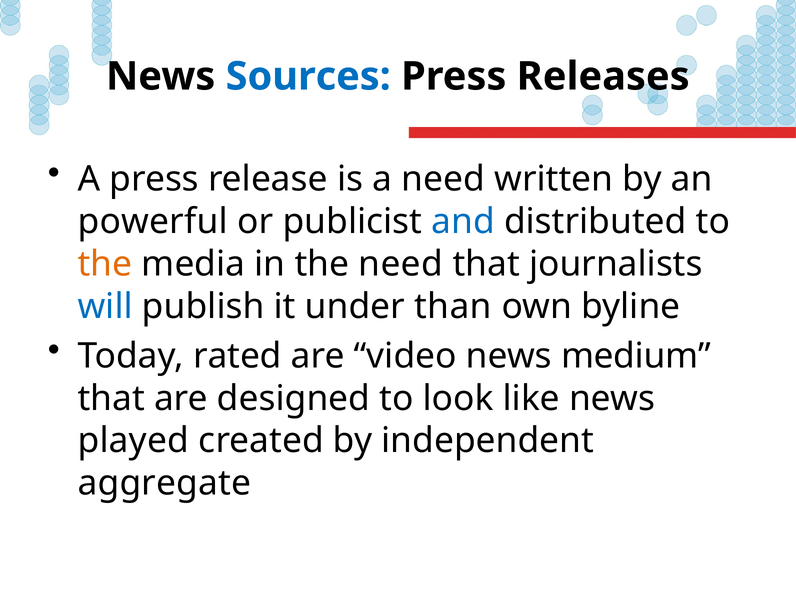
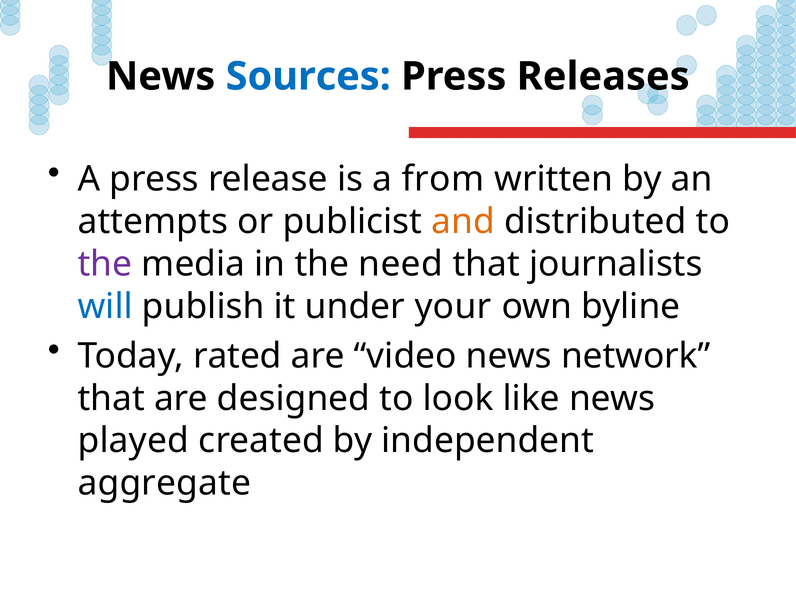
a need: need -> from
powerful: powerful -> attempts
and colour: blue -> orange
the at (105, 264) colour: orange -> purple
than: than -> your
medium: medium -> network
